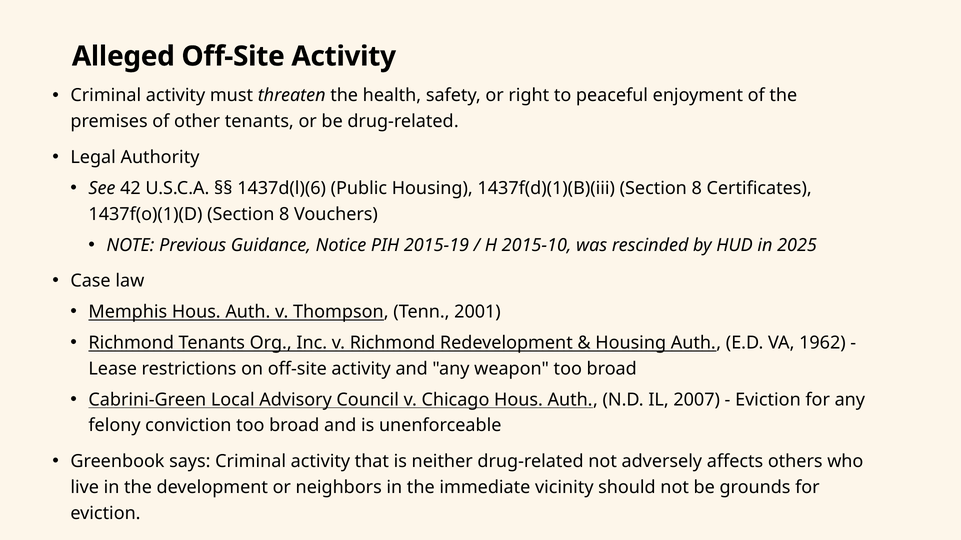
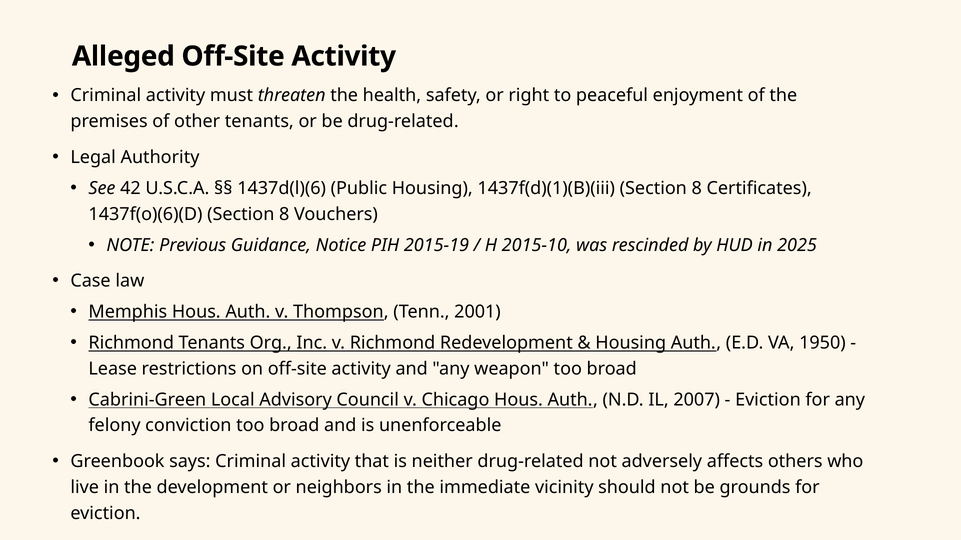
1437f(o)(1)(D: 1437f(o)(1)(D -> 1437f(o)(6)(D
1962: 1962 -> 1950
